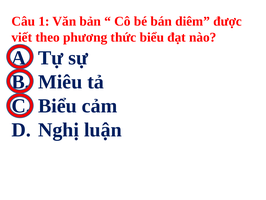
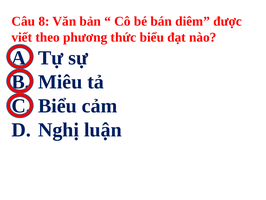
1: 1 -> 8
